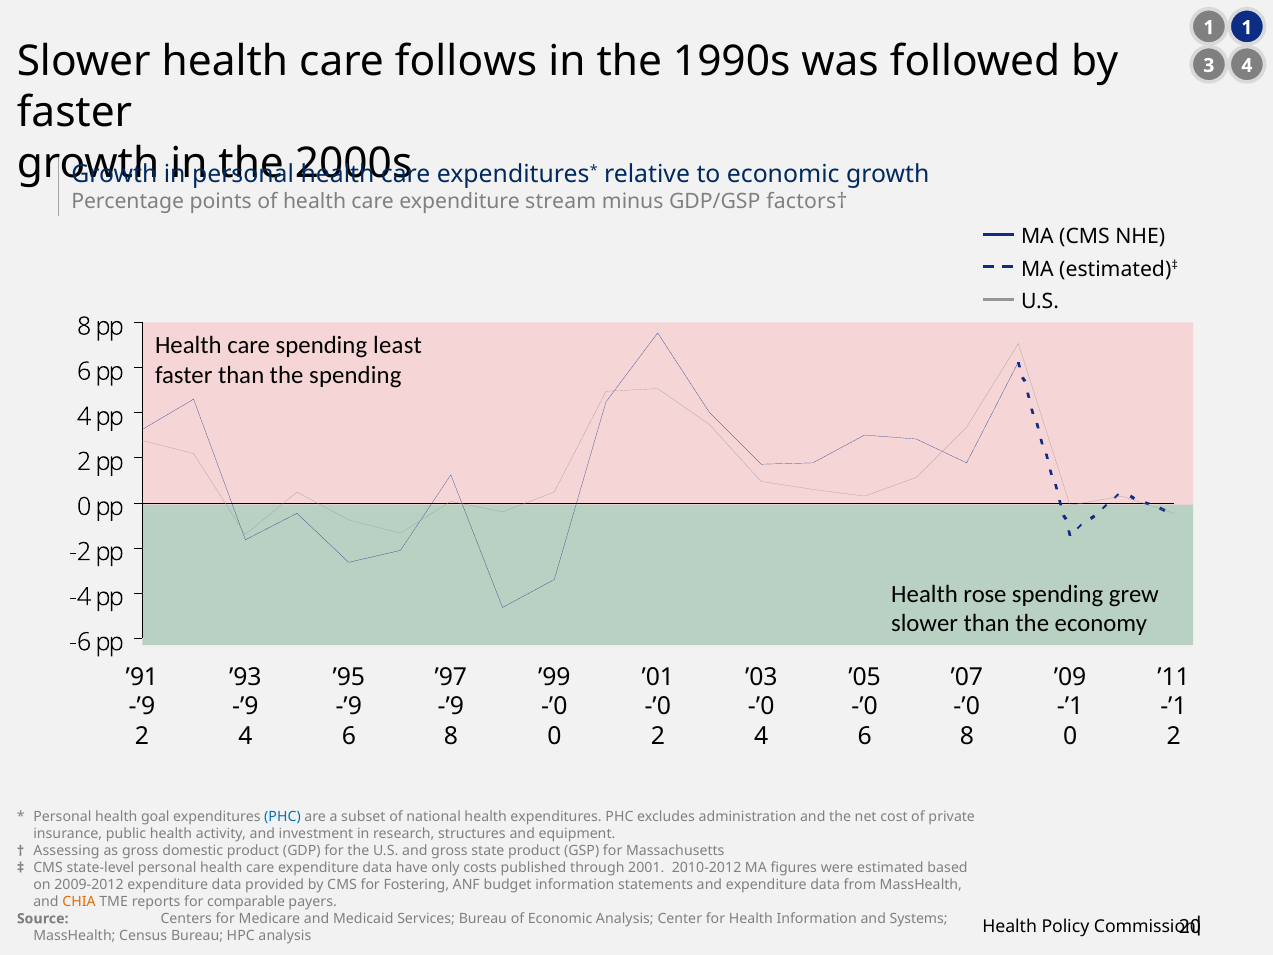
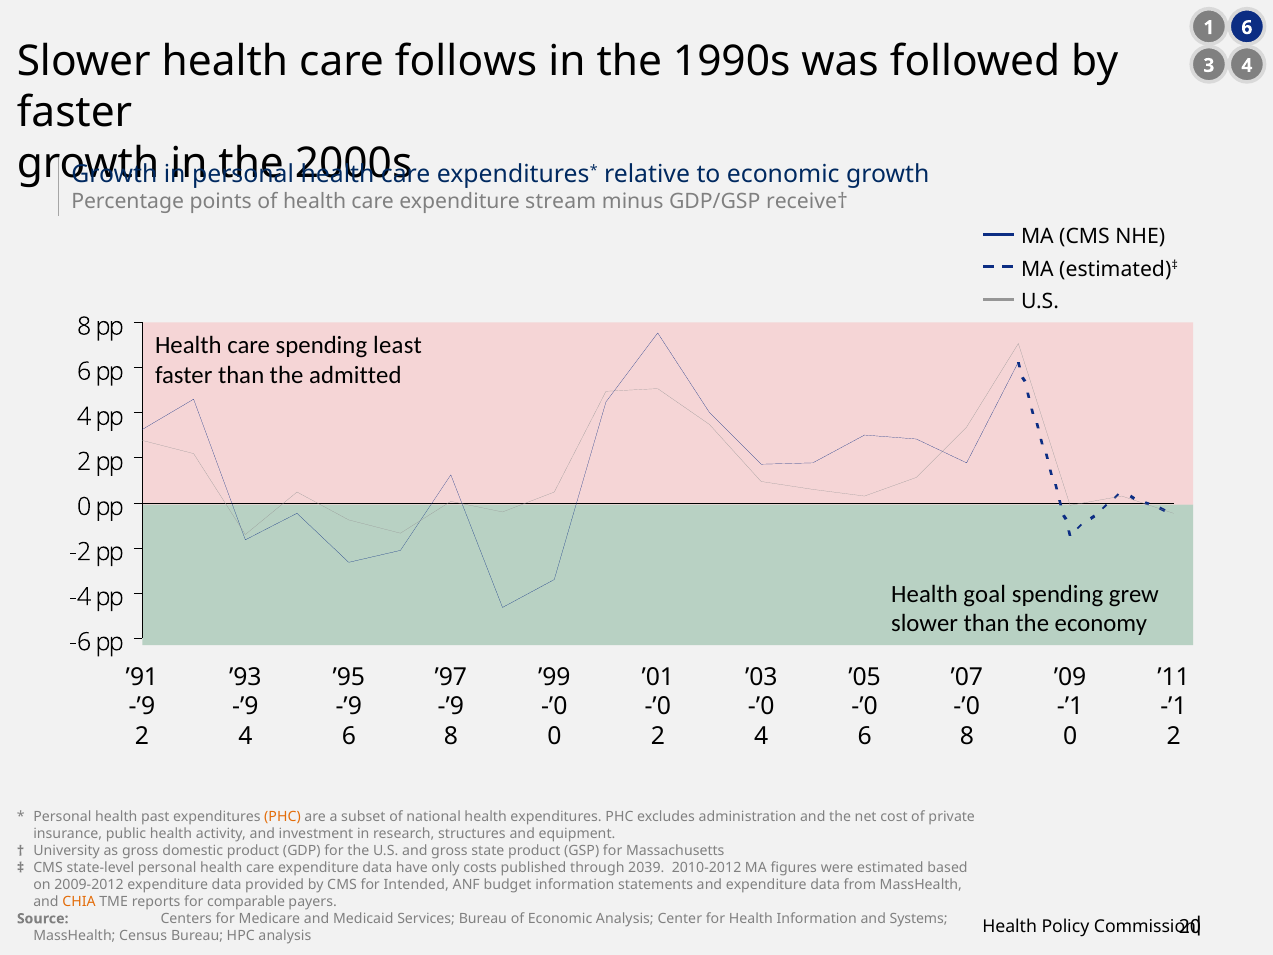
1 1: 1 -> 6
factors†: factors† -> receive†
the spending: spending -> admitted
rose: rose -> goal
goal: goal -> past
PHC at (282, 817) colour: blue -> orange
Assessing: Assessing -> University
2001: 2001 -> 2039
Fostering: Fostering -> Intended
